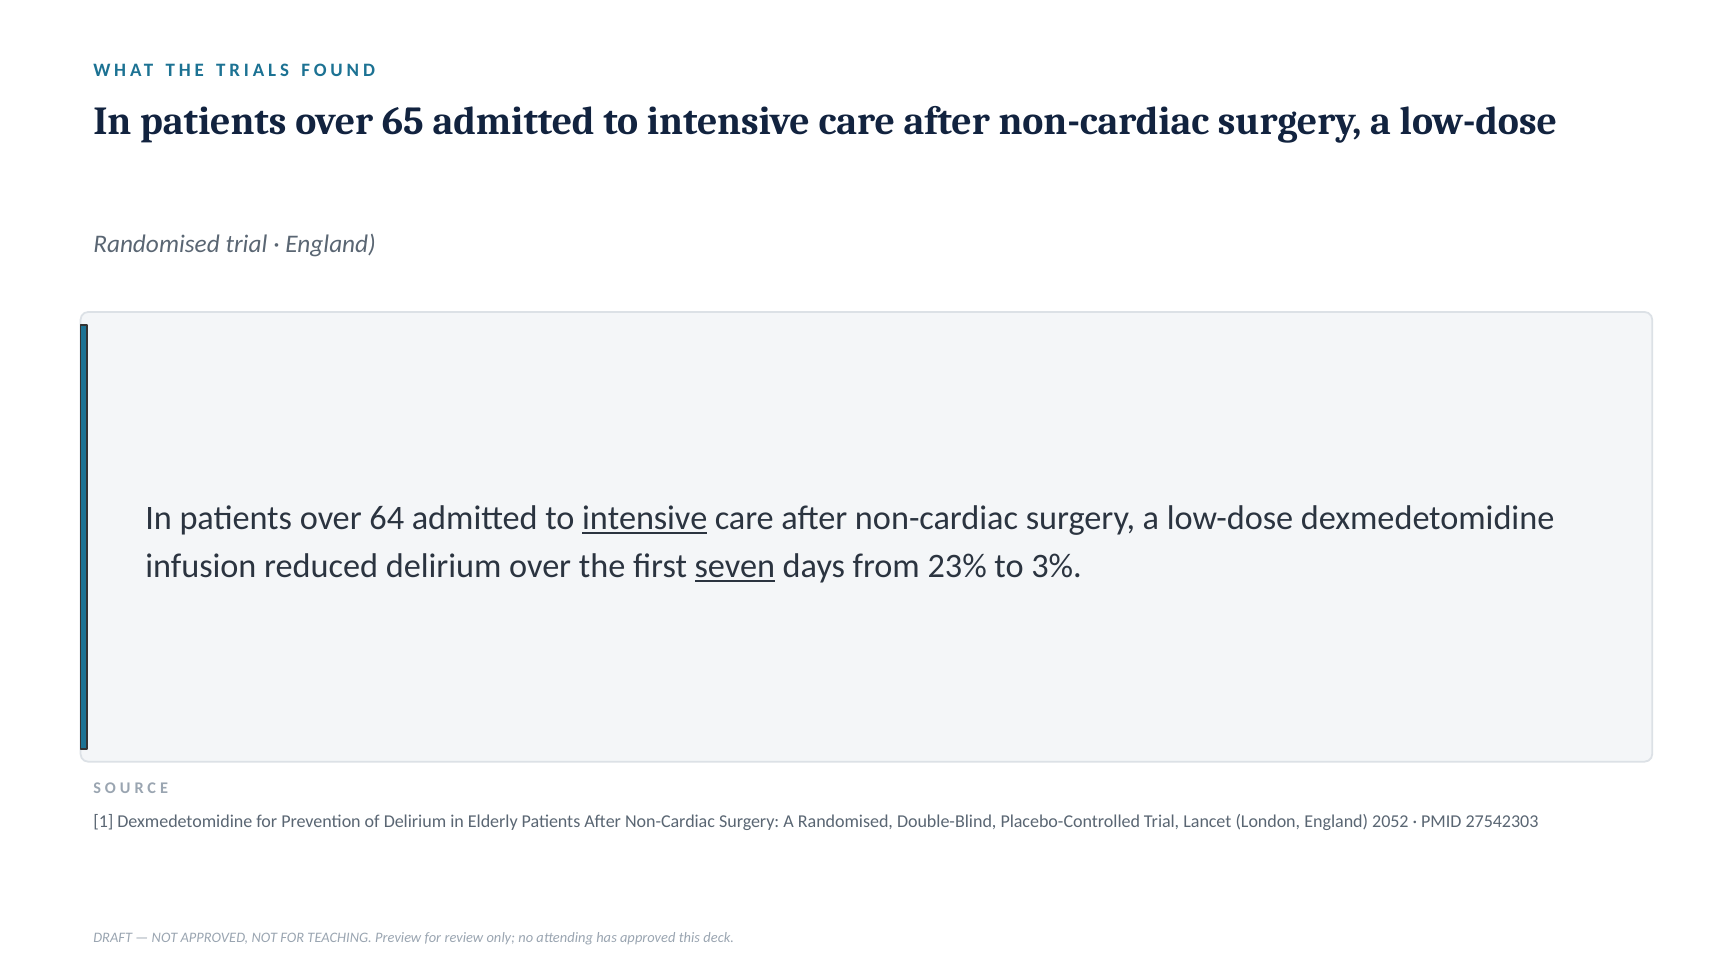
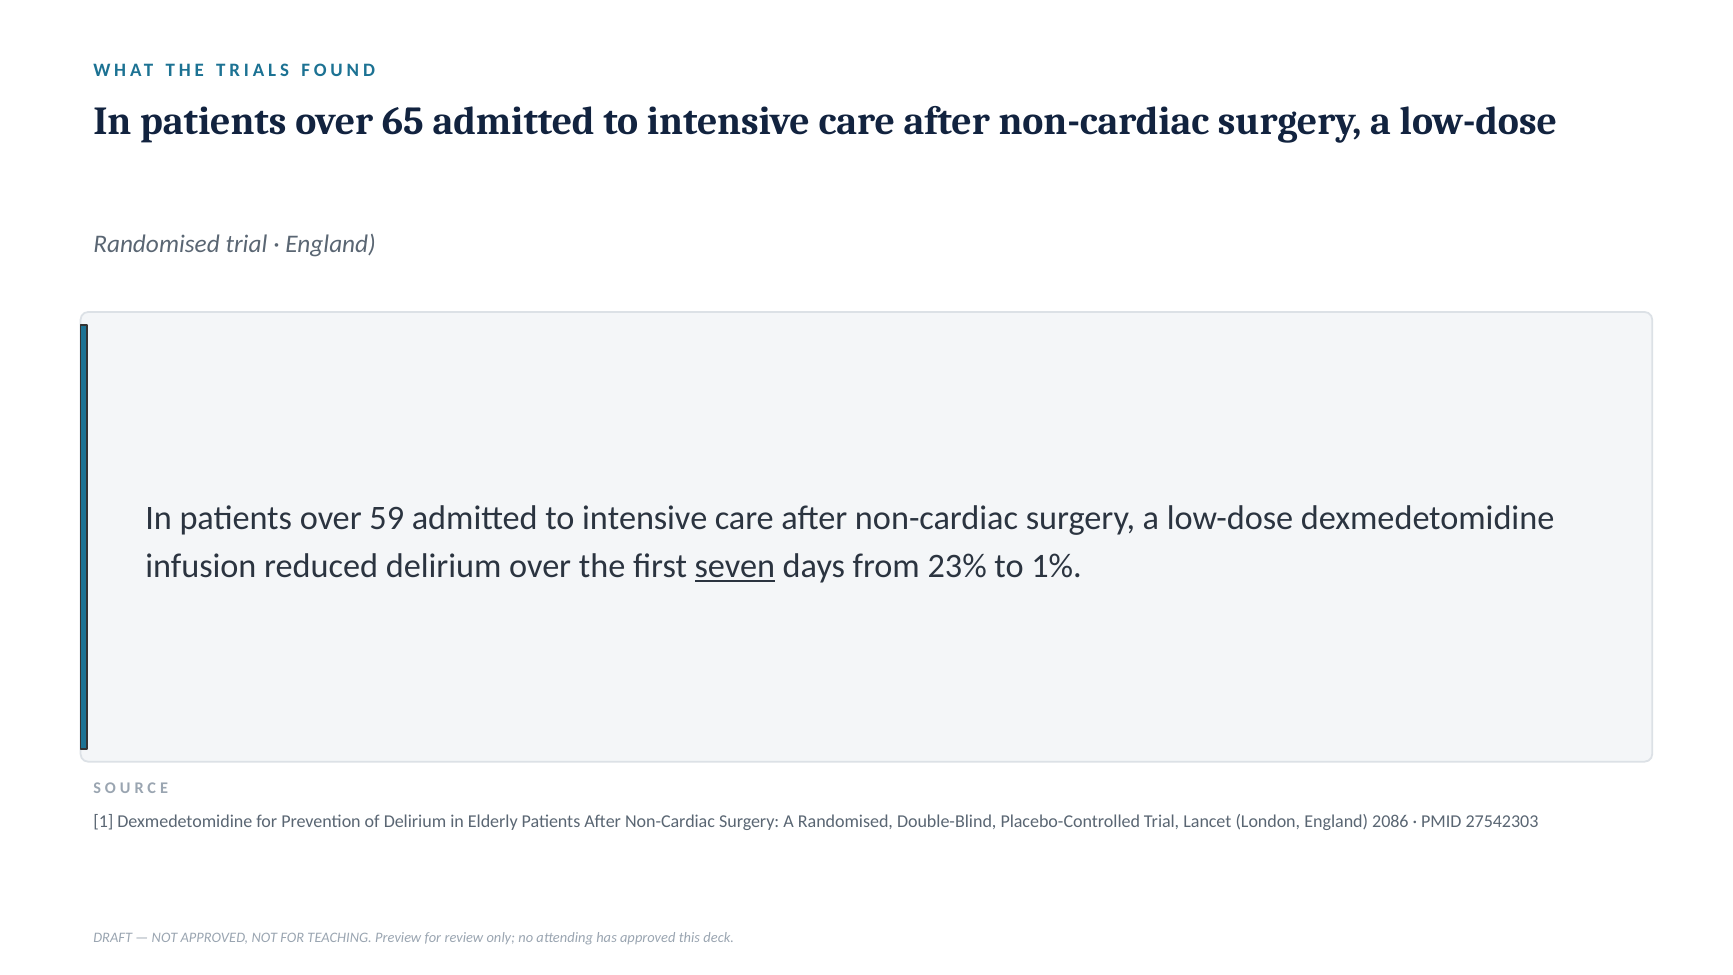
64: 64 -> 59
intensive at (645, 519) underline: present -> none
3%: 3% -> 1%
2052: 2052 -> 2086
